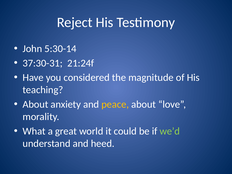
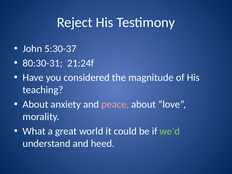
5:30-14: 5:30-14 -> 5:30-37
37:30-31: 37:30-31 -> 80:30-31
peace colour: yellow -> pink
